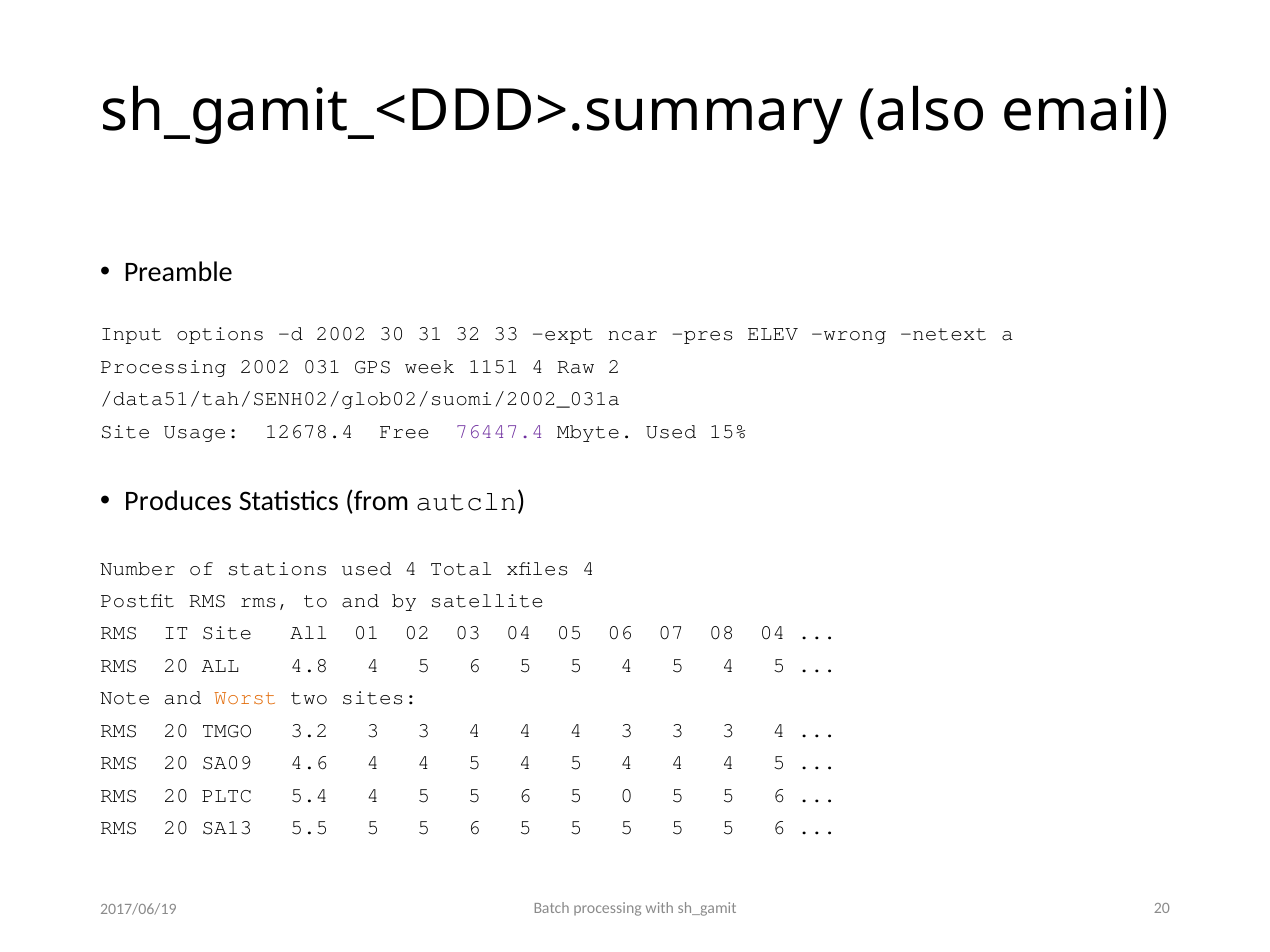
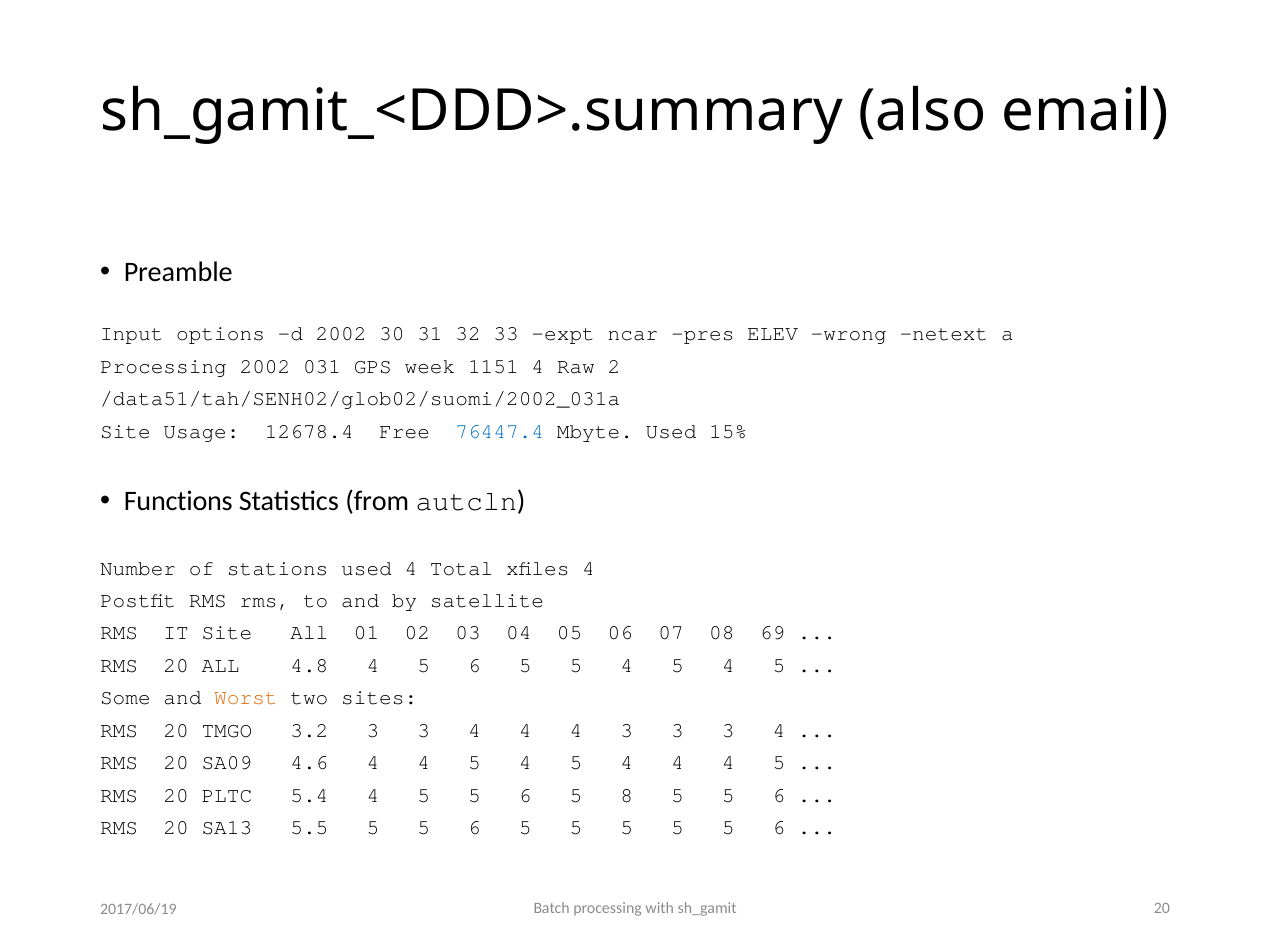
76447.4 colour: purple -> blue
Produces: Produces -> Functions
08 04: 04 -> 69
Note: Note -> Some
0: 0 -> 8
